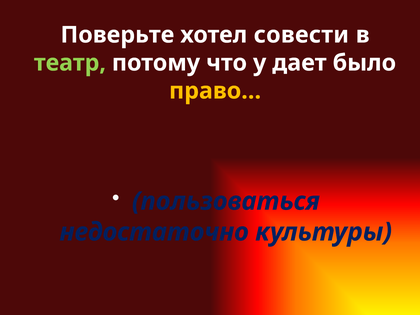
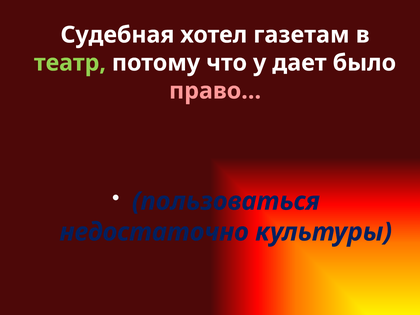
Поверьте: Поверьте -> Судебная
совести: совести -> газетам
право… colour: yellow -> pink
